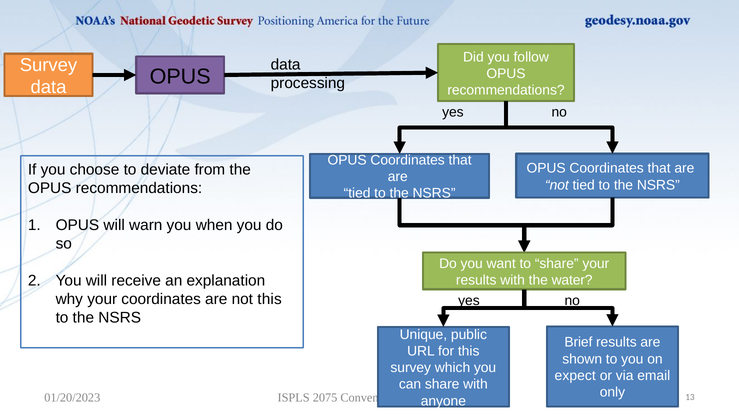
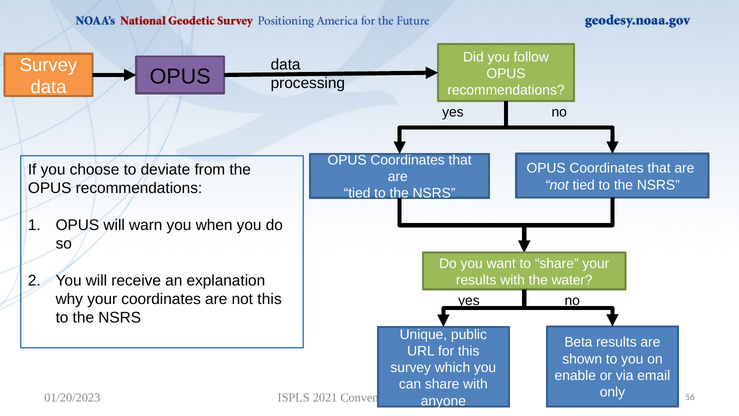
Brief: Brief -> Beta
expect: expect -> enable
2075: 2075 -> 2021
13: 13 -> 56
